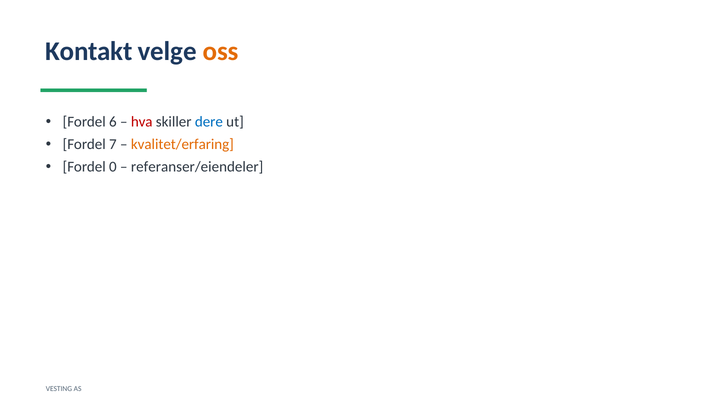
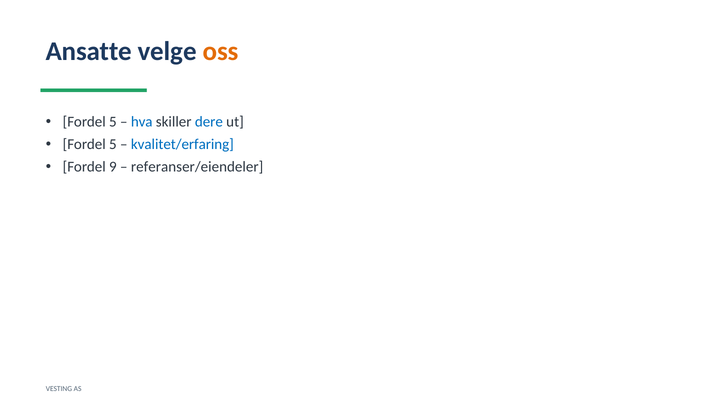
Kontakt: Kontakt -> Ansatte
6 at (113, 122): 6 -> 5
hva colour: red -> blue
7 at (113, 144): 7 -> 5
kvalitet/erfaring colour: orange -> blue
0: 0 -> 9
